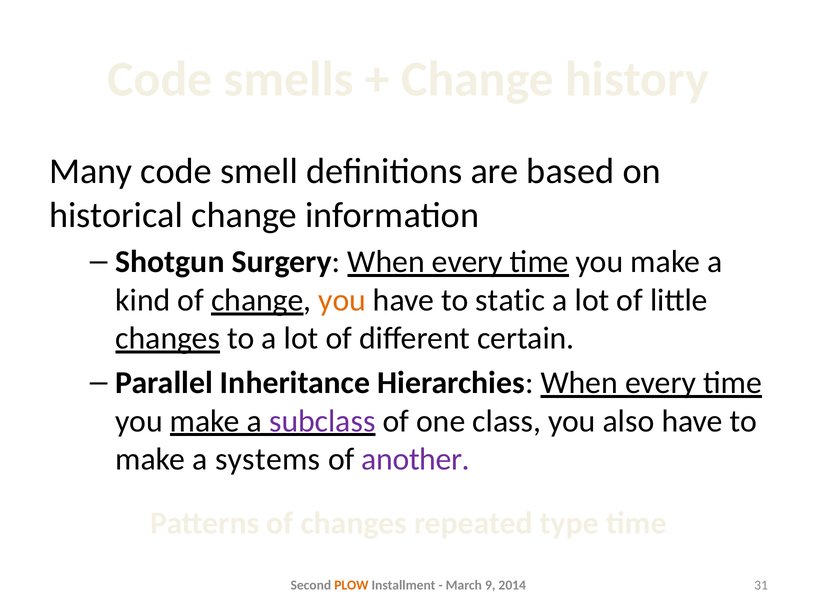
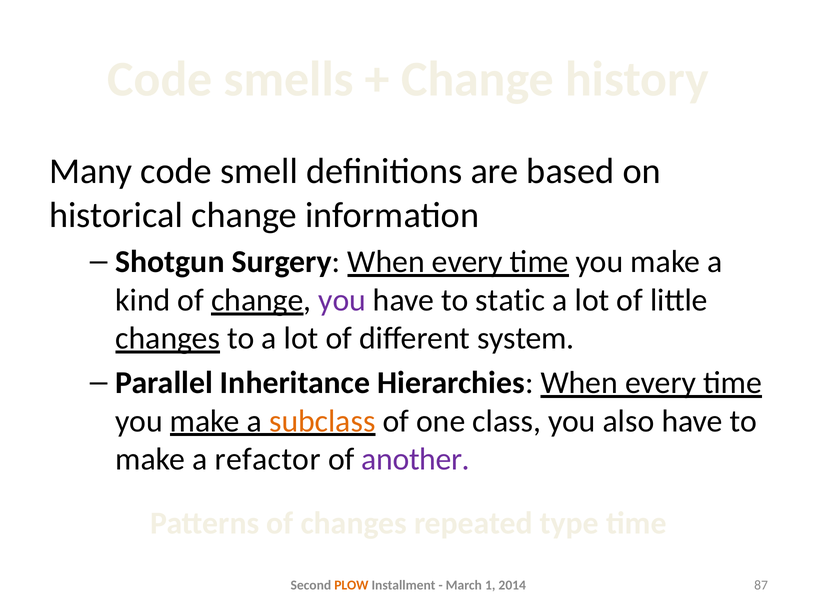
you at (342, 300) colour: orange -> purple
certain: certain -> system
subclass colour: purple -> orange
systems: systems -> refactor
9: 9 -> 1
31: 31 -> 87
